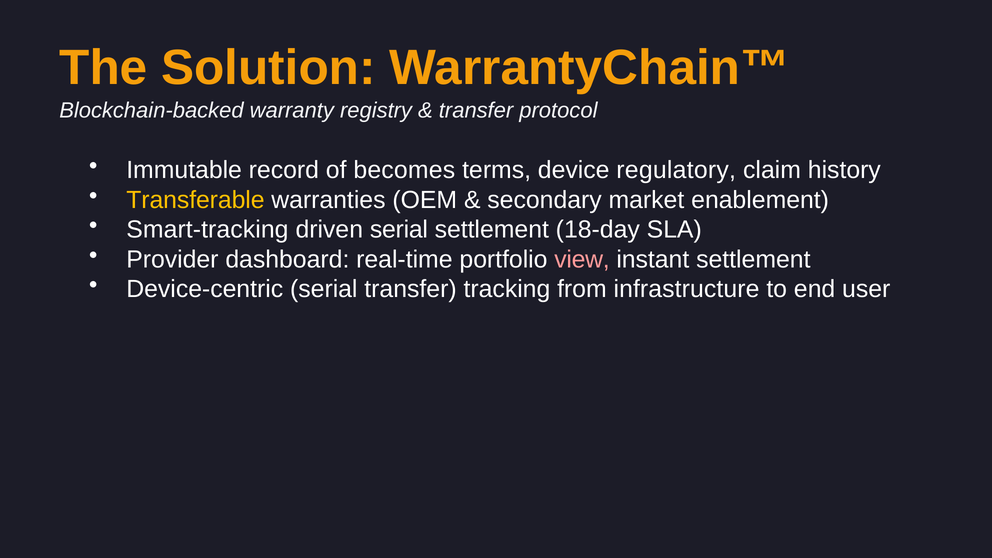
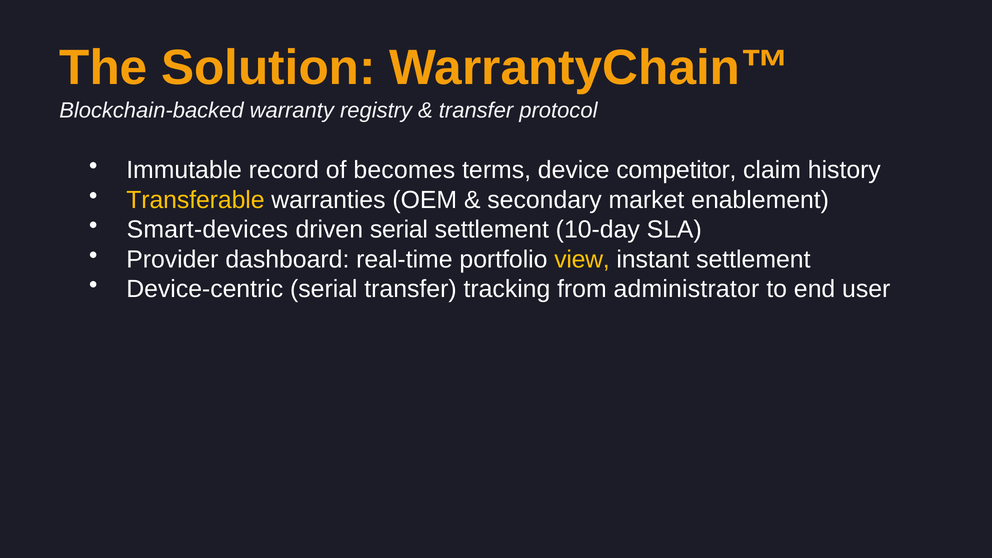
regulatory: regulatory -> competitor
Smart-tracking: Smart-tracking -> Smart-devices
18-day: 18-day -> 10-day
view colour: pink -> yellow
infrastructure: infrastructure -> administrator
